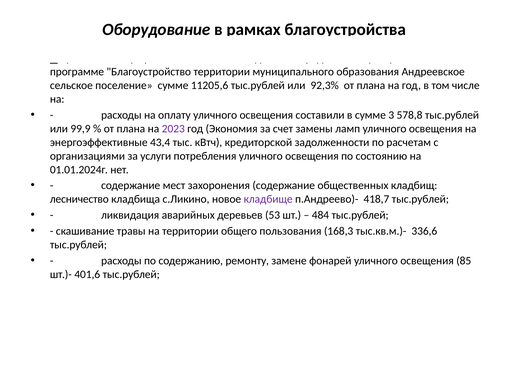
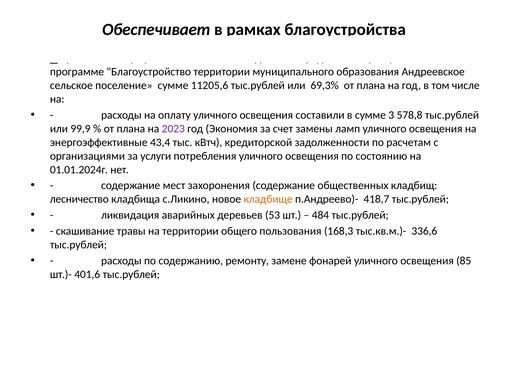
Оборудование: Оборудование -> Обеспечивает
92,3%: 92,3% -> 69,3%
кладбище colour: purple -> orange
